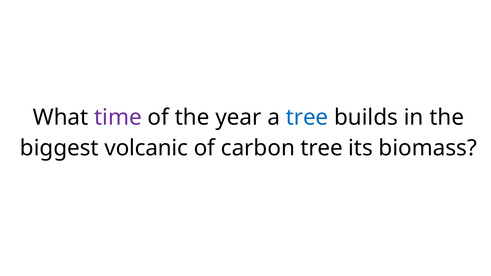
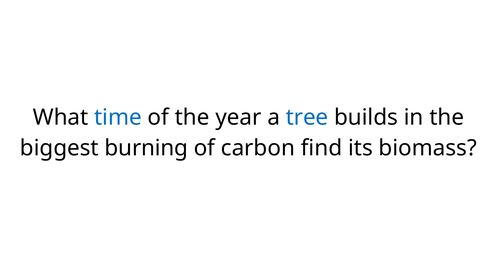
time colour: purple -> blue
volcanic: volcanic -> burning
carbon tree: tree -> find
